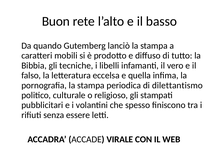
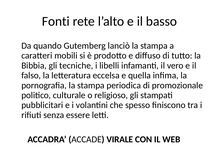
Buon: Buon -> Fonti
dilettantismo: dilettantismo -> promozionale
